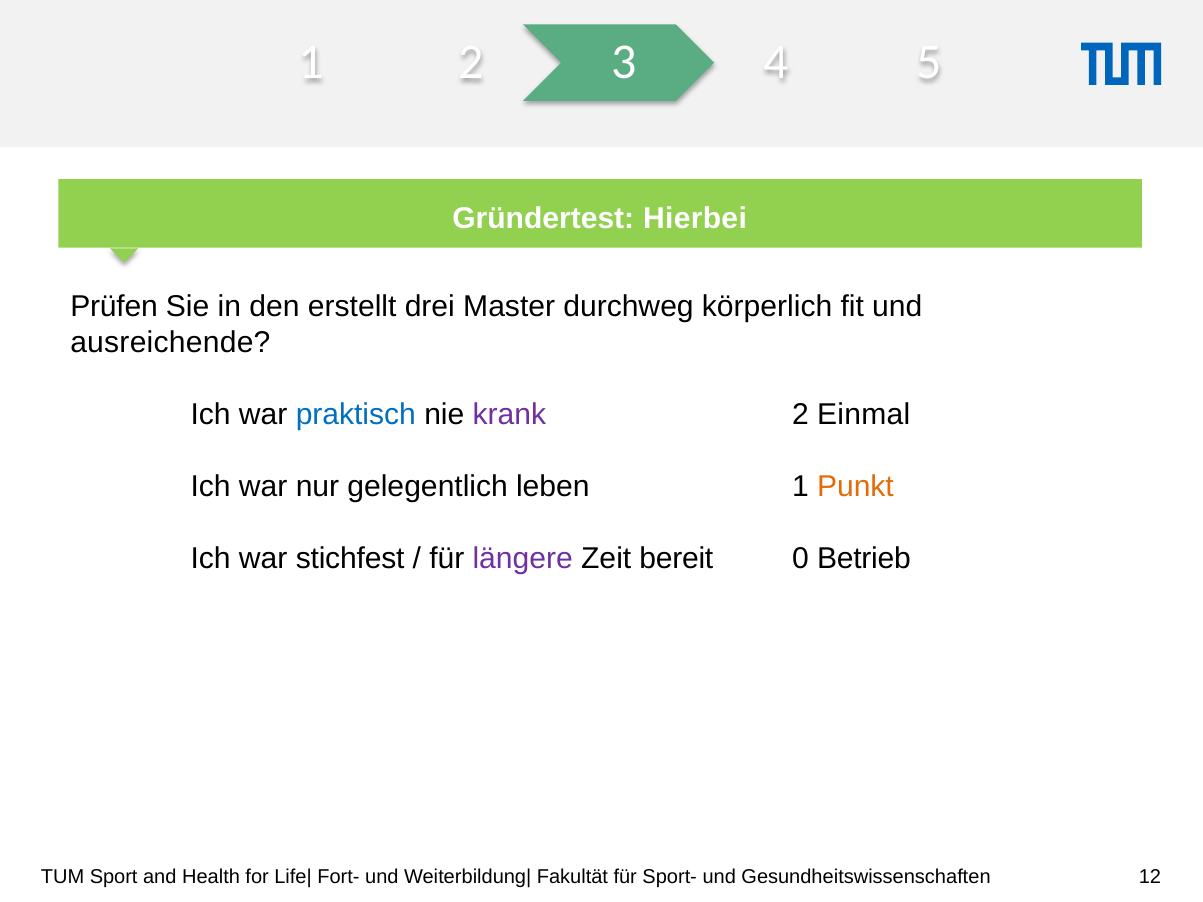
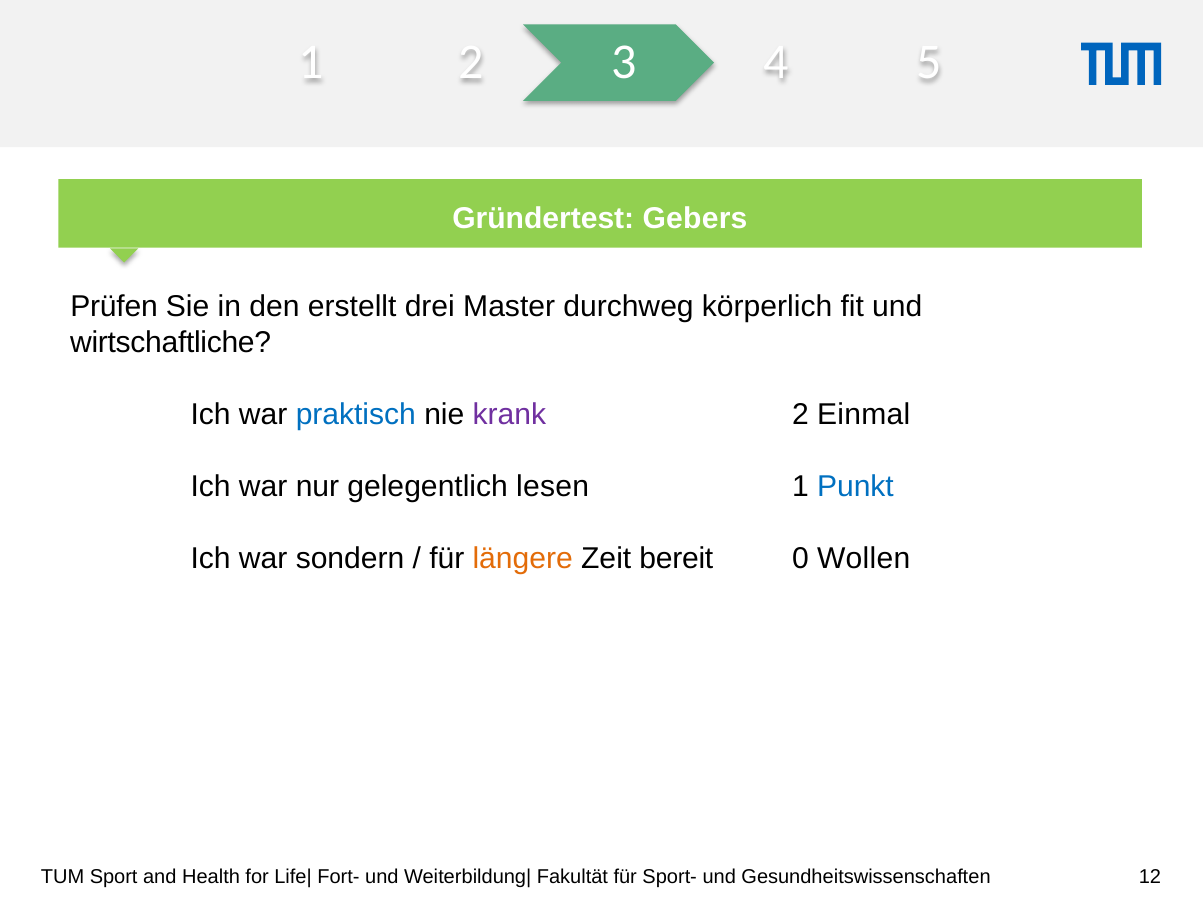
Hierbei: Hierbei -> Gebers
ausreichende: ausreichende -> wirtschaftliche
leben: leben -> lesen
Punkt colour: orange -> blue
stichfest: stichfest -> sondern
längere colour: purple -> orange
Betrieb: Betrieb -> Wollen
